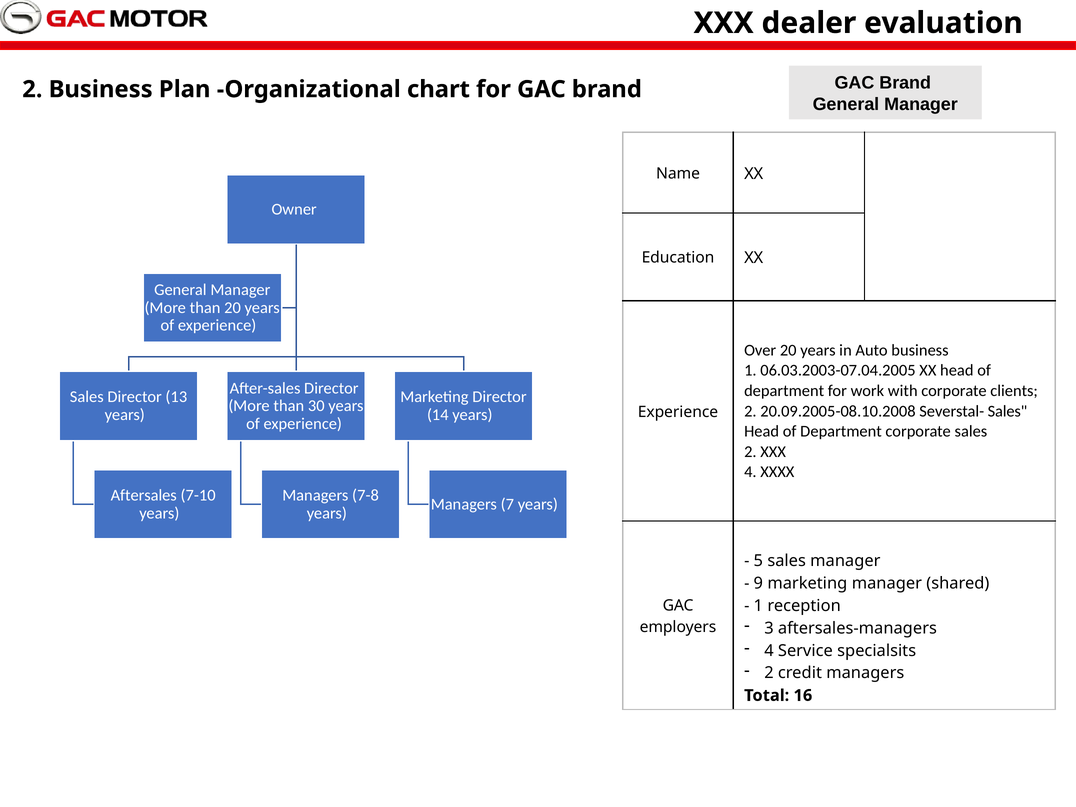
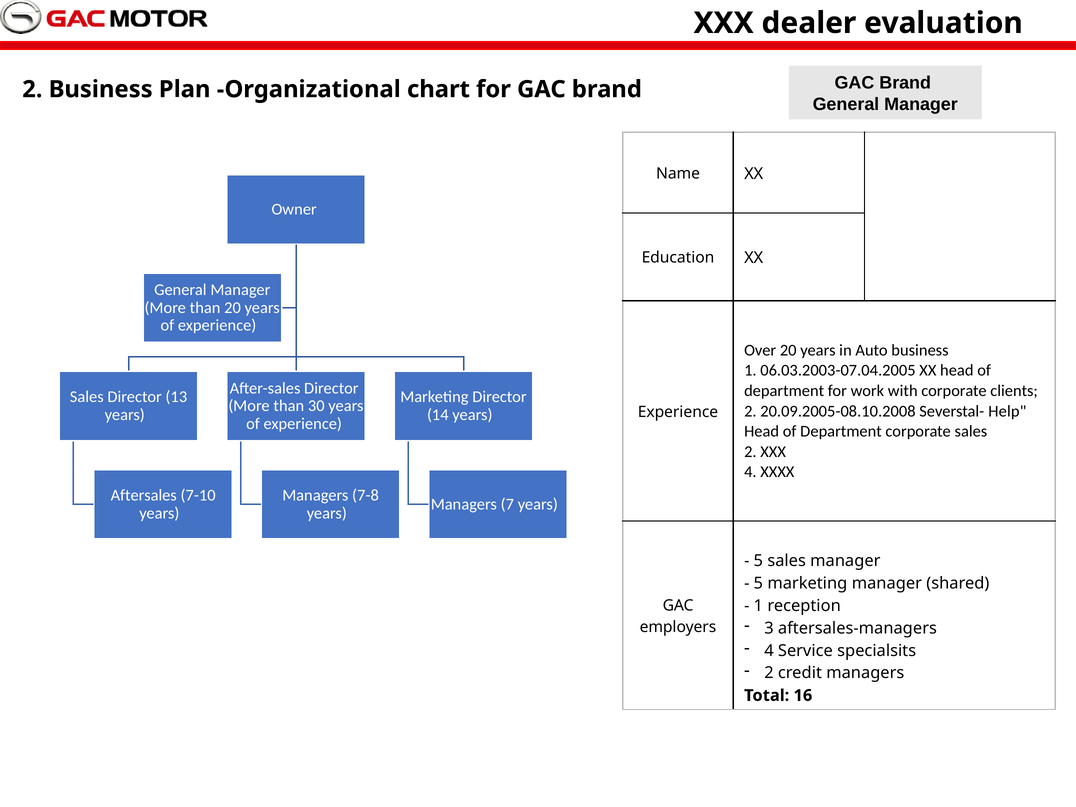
Severstal- Sales: Sales -> Help
9 at (758, 583): 9 -> 5
